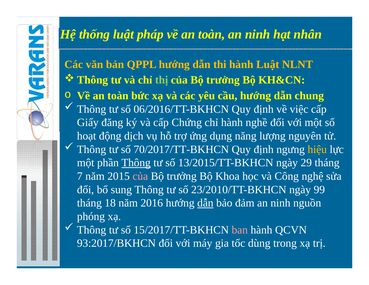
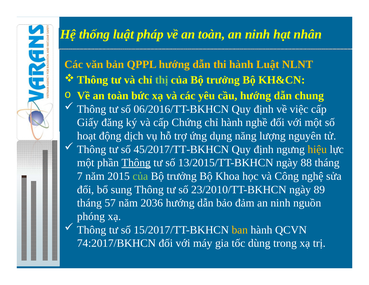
70/2017/TT-BKHCN: 70/2017/TT-BKHCN -> 45/2017/TT-BKHCN
29: 29 -> 88
của at (140, 176) colour: pink -> light green
99: 99 -> 89
18: 18 -> 57
2016: 2016 -> 2036
dẫn at (205, 203) underline: present -> none
ban colour: pink -> yellow
93:2017/BKHCN: 93:2017/BKHCN -> 74:2017/BKHCN
